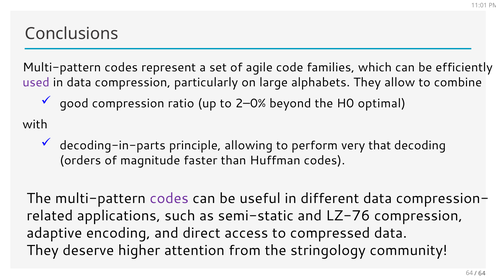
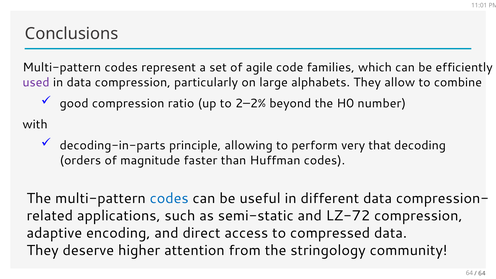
2–0%: 2–0% -> 2–2%
optimal: optimal -> number
codes at (169, 198) colour: purple -> blue
LZ-76: LZ-76 -> LZ-72
